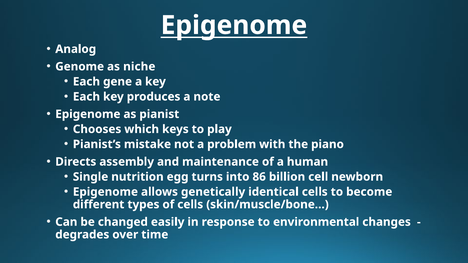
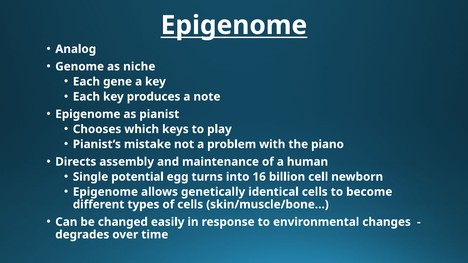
nutrition: nutrition -> potential
86: 86 -> 16
